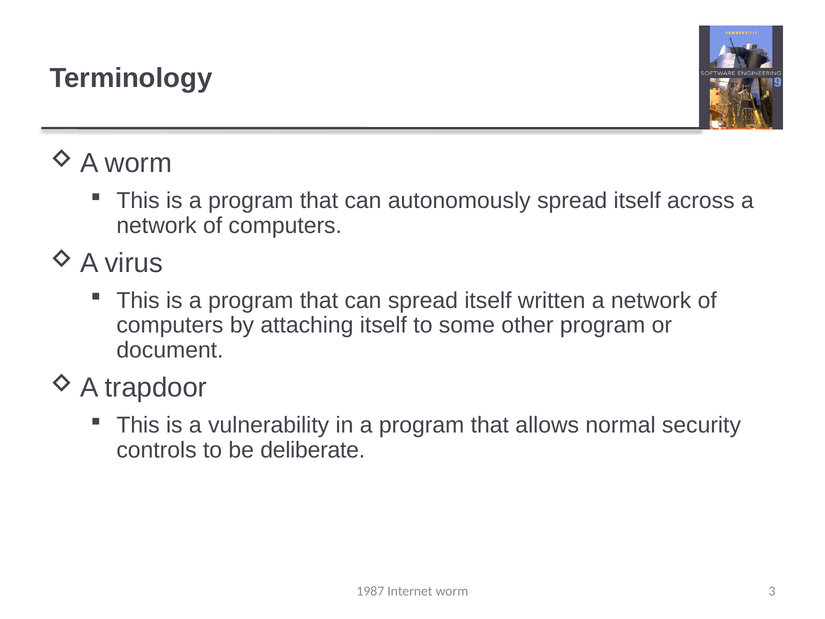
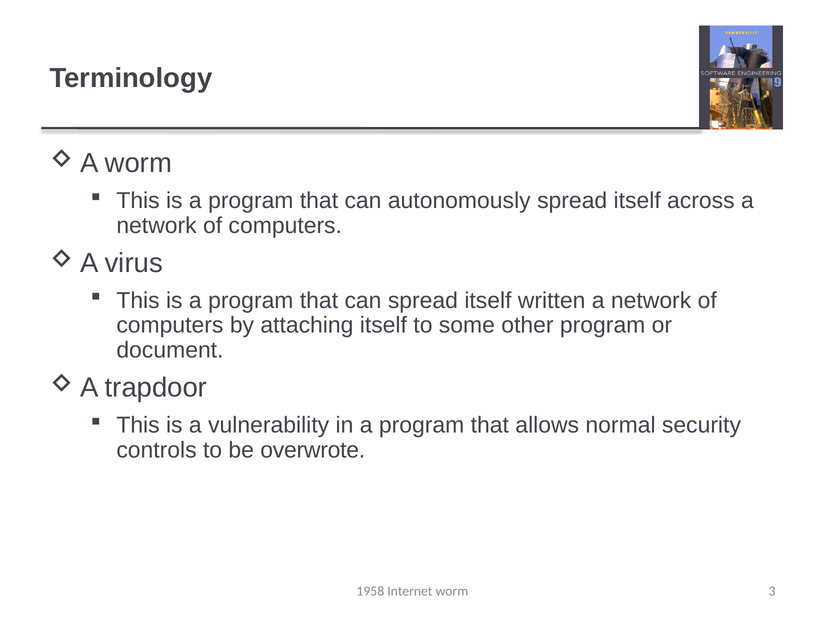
deliberate: deliberate -> overwrote
1987: 1987 -> 1958
